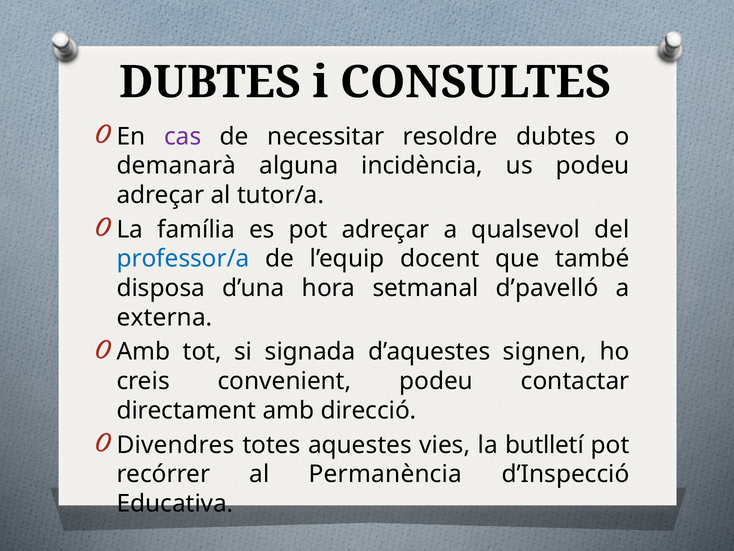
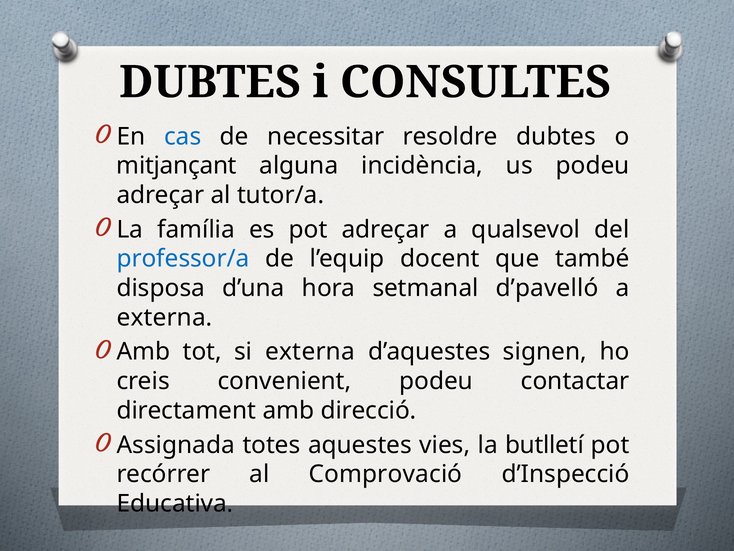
cas colour: purple -> blue
demanarà: demanarà -> mitjançant
si signada: signada -> externa
Divendres: Divendres -> Assignada
Permanència: Permanència -> Comprovació
